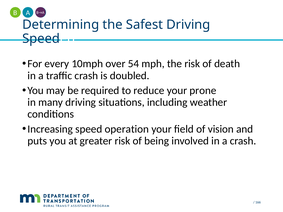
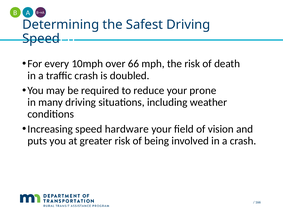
54: 54 -> 66
operation: operation -> hardware
